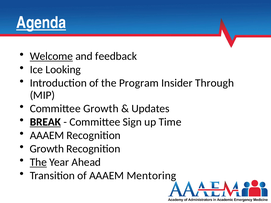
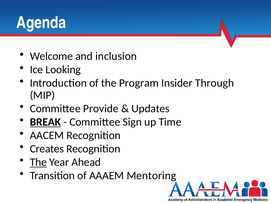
Agenda underline: present -> none
Welcome underline: present -> none
feedback: feedback -> inclusion
Committee Growth: Growth -> Provide
AAAEM at (47, 136): AAAEM -> AACEM
Growth at (47, 149): Growth -> Creates
